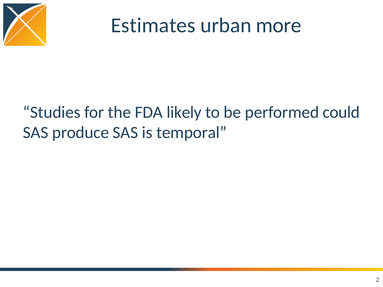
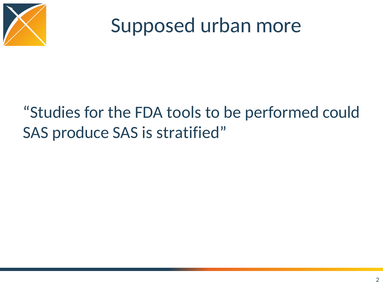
Estimates: Estimates -> Supposed
likely: likely -> tools
temporal: temporal -> stratified
